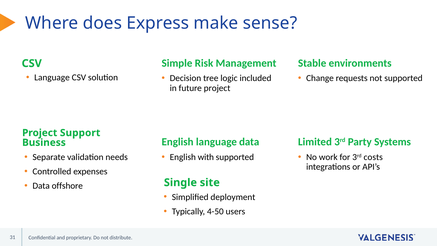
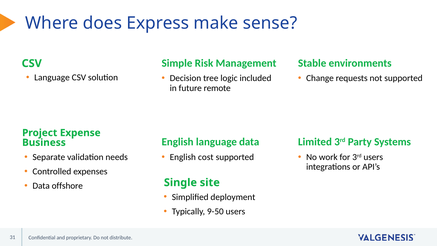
future project: project -> remote
Support: Support -> Expense
with: with -> cost
3rd costs: costs -> users
4-50: 4-50 -> 9-50
